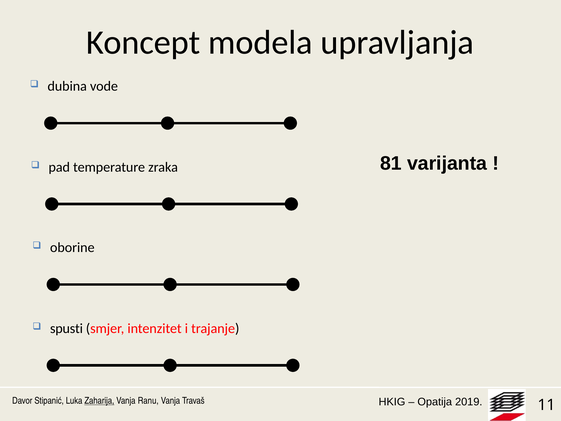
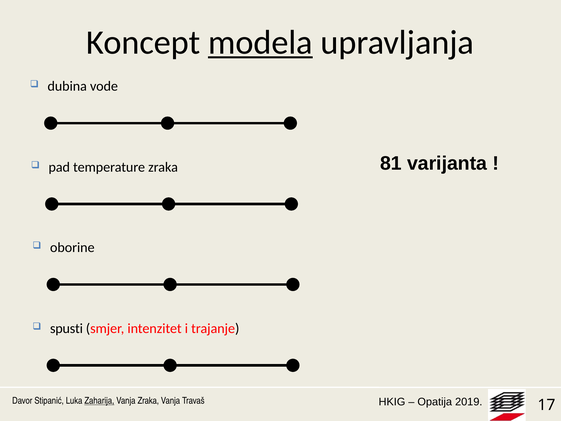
modela underline: none -> present
Vanja Ranu: Ranu -> Zraka
11: 11 -> 17
